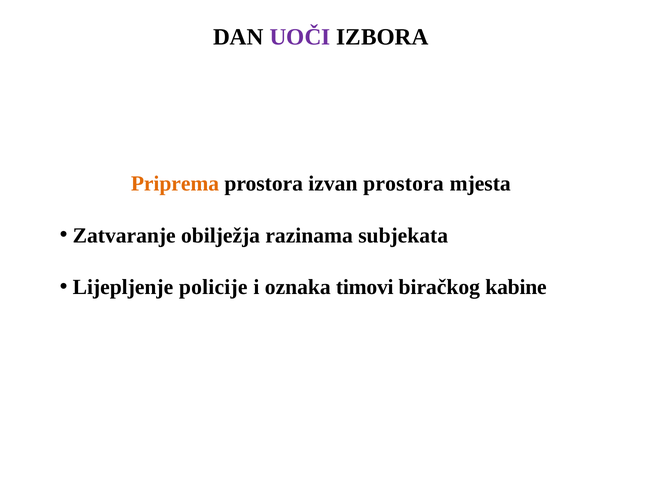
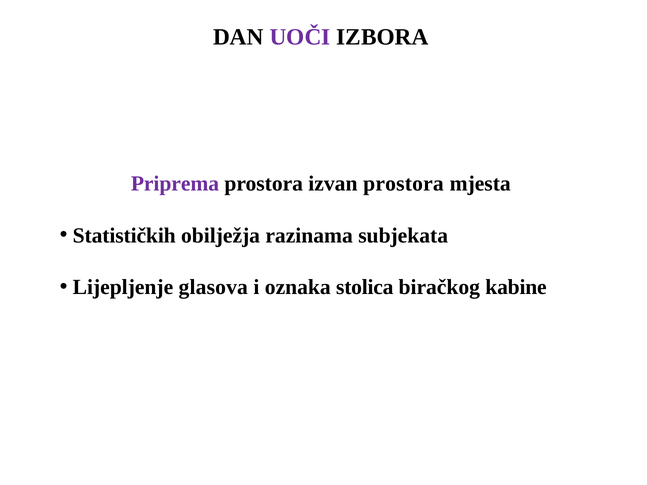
Priprema colour: orange -> purple
Zatvaranje: Zatvaranje -> Statističkih
policije: policije -> glasova
timovi: timovi -> stolica
